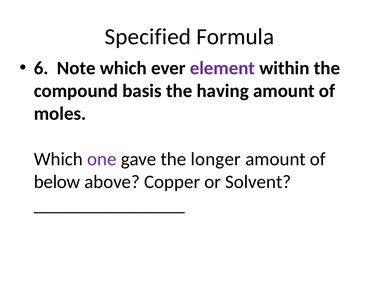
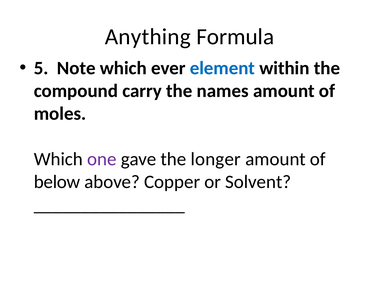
Specified: Specified -> Anything
6: 6 -> 5
element colour: purple -> blue
basis: basis -> carry
having: having -> names
